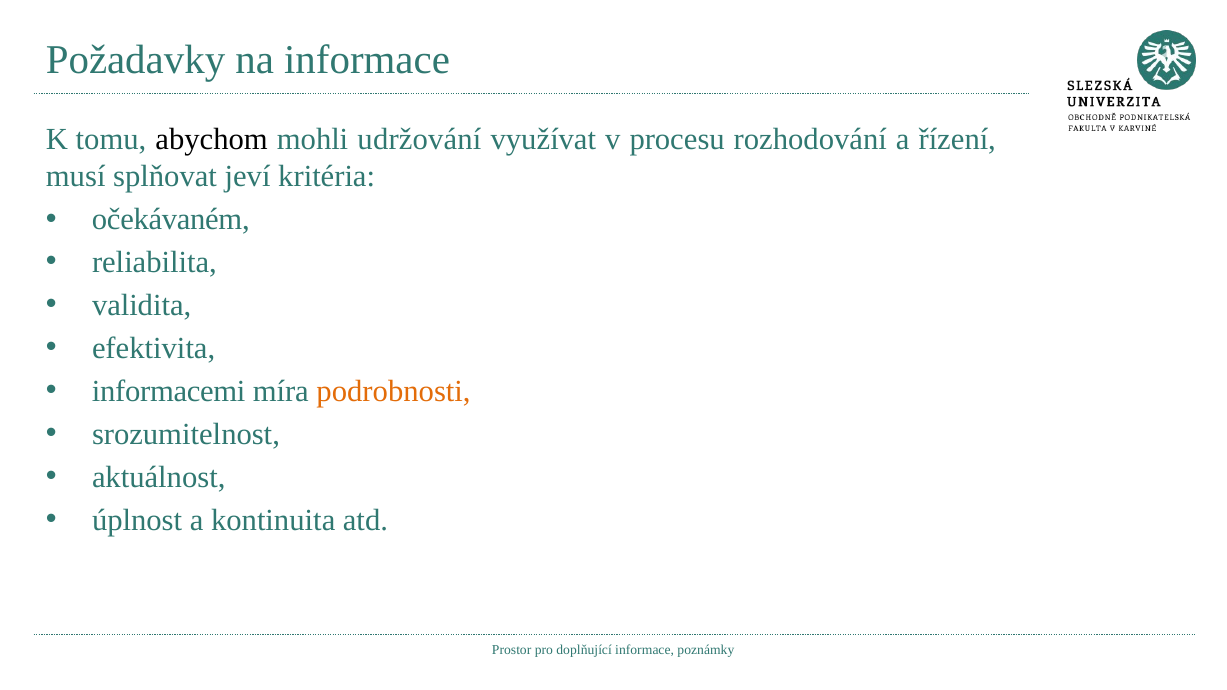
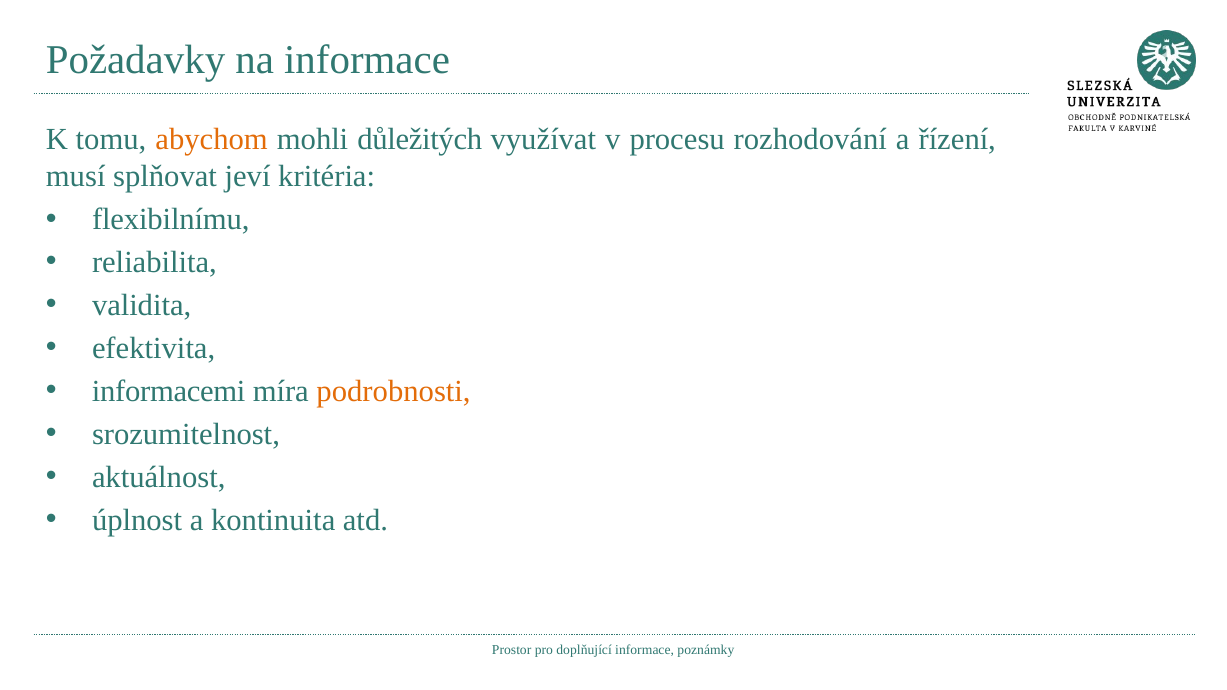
abychom colour: black -> orange
udržování: udržování -> důležitých
očekávaném: očekávaném -> flexibilnímu
